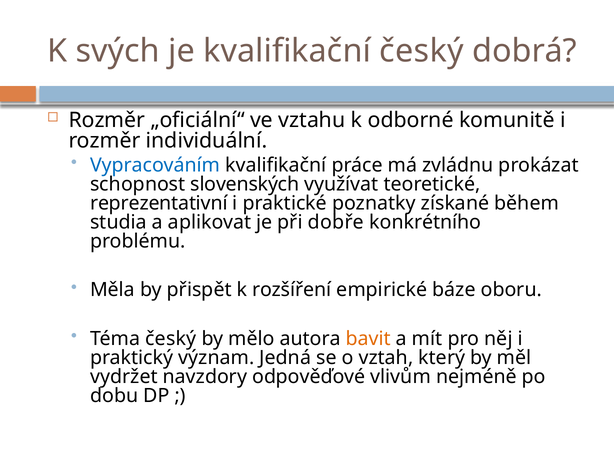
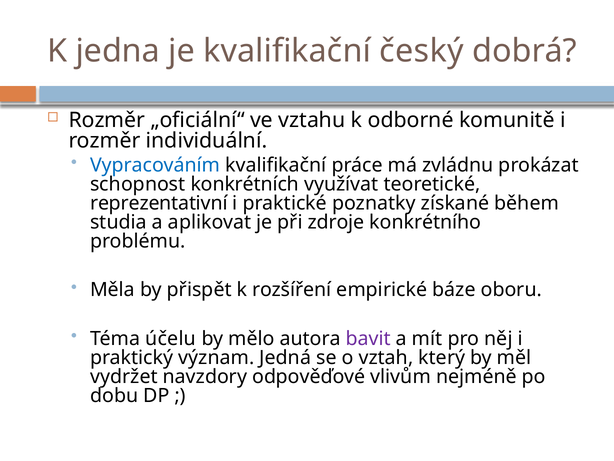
svých: svých -> jedna
slovenských: slovenských -> konkrétních
dobře: dobře -> zdroje
Téma český: český -> účelu
bavit colour: orange -> purple
